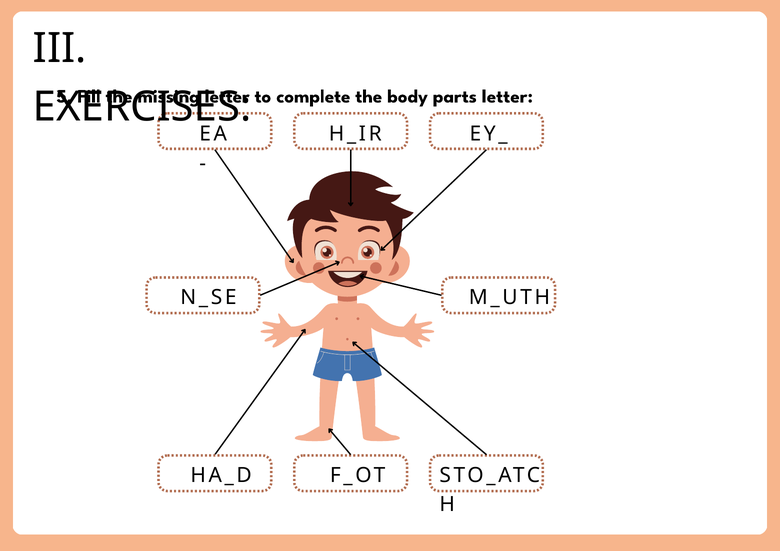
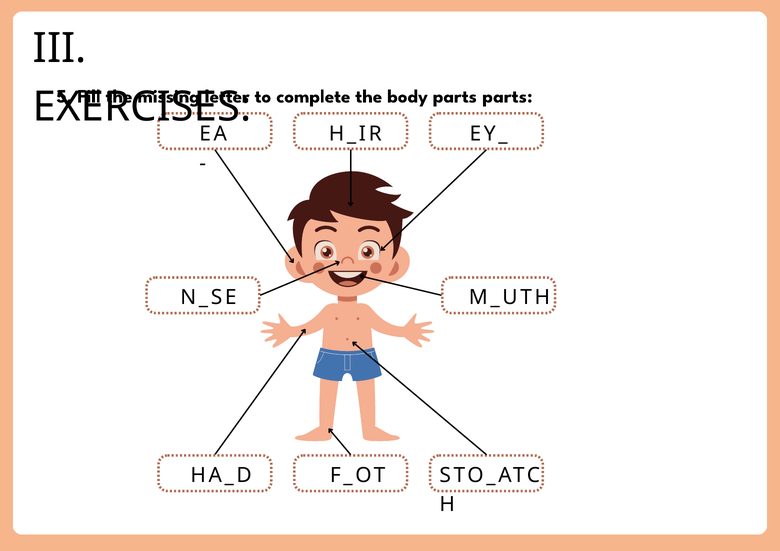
parts letter: letter -> parts
